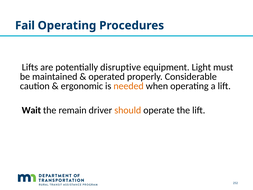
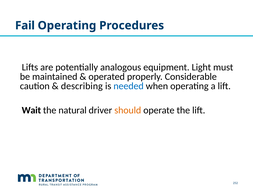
disruptive: disruptive -> analogous
ergonomic: ergonomic -> describing
needed colour: orange -> blue
remain: remain -> natural
